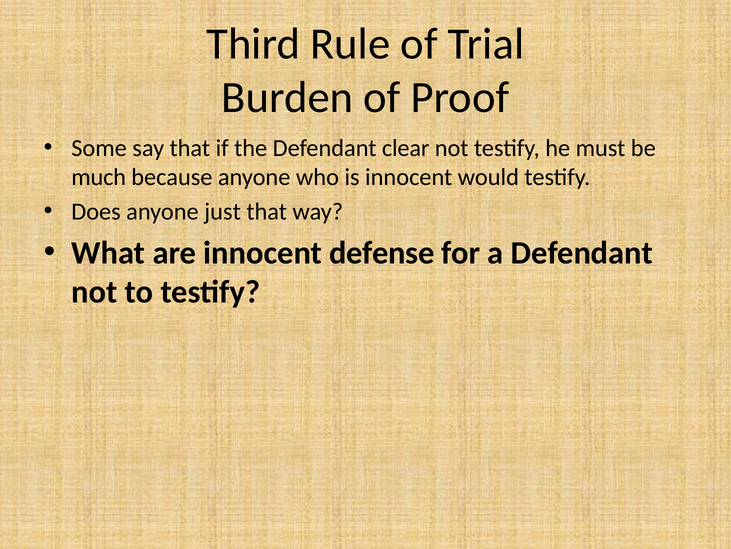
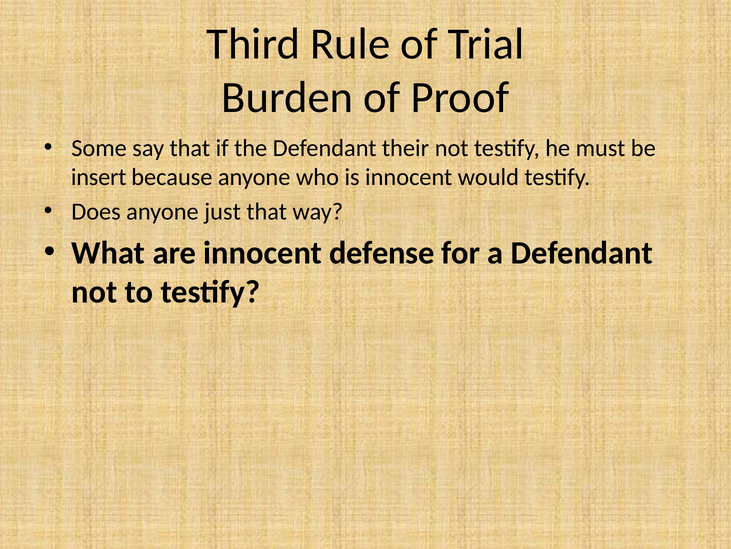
clear: clear -> their
much: much -> insert
